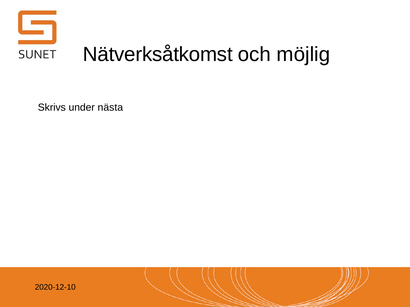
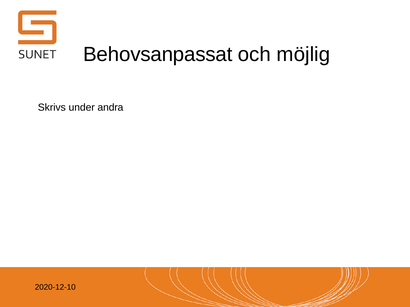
Nätverksåtkomst: Nätverksåtkomst -> Behovsanpassat
nästa: nästa -> andra
